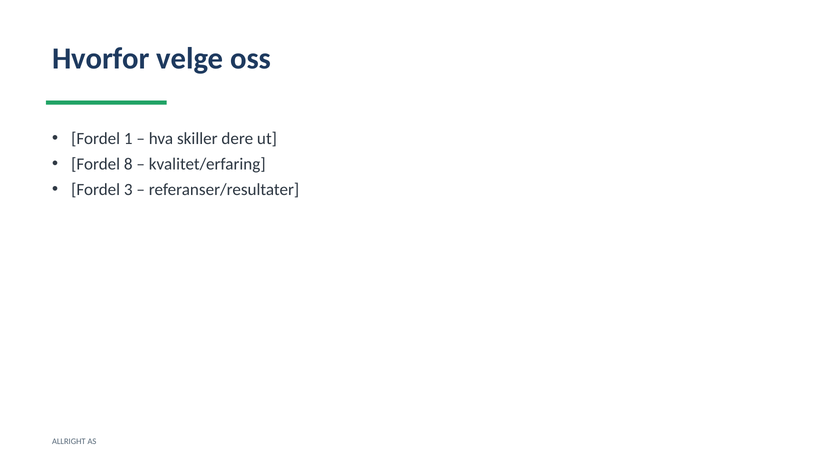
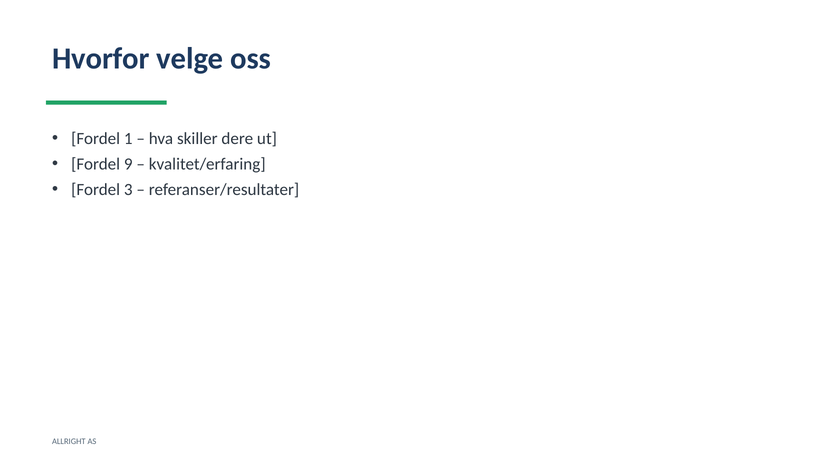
8: 8 -> 9
